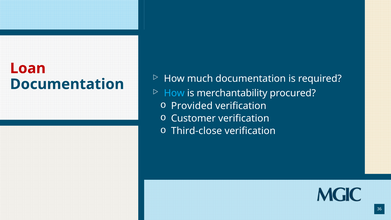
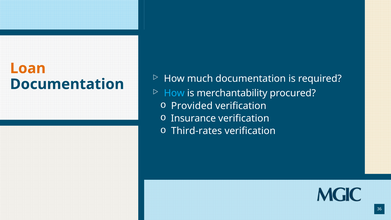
Loan colour: red -> orange
Customer: Customer -> Insurance
Third-close: Third-close -> Third-rates
